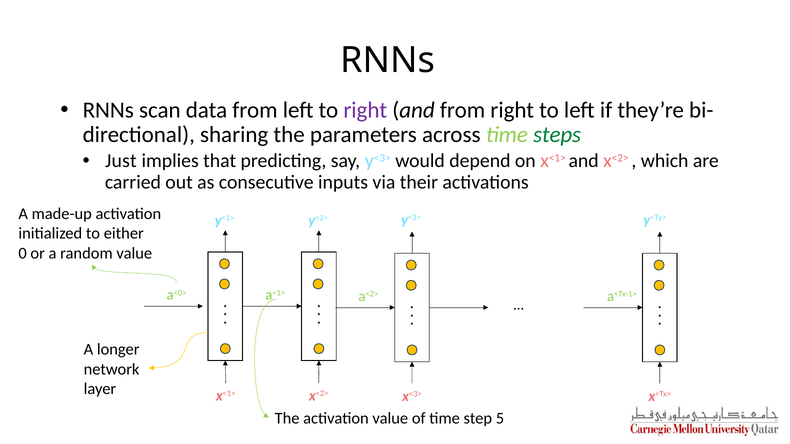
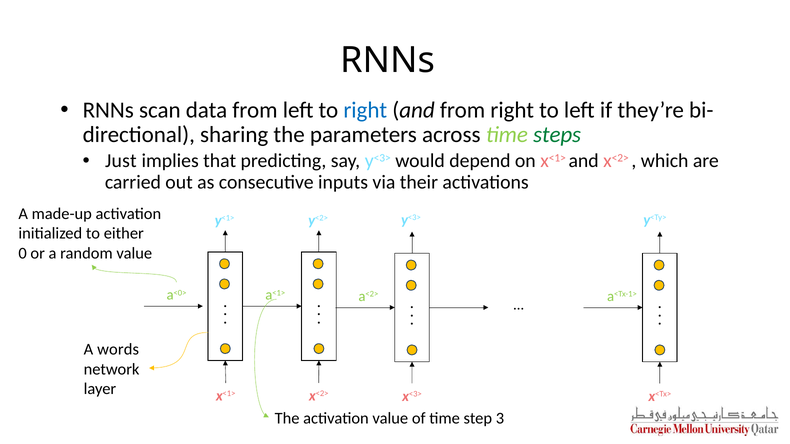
right at (365, 110) colour: purple -> blue
longer: longer -> words
5: 5 -> 3
